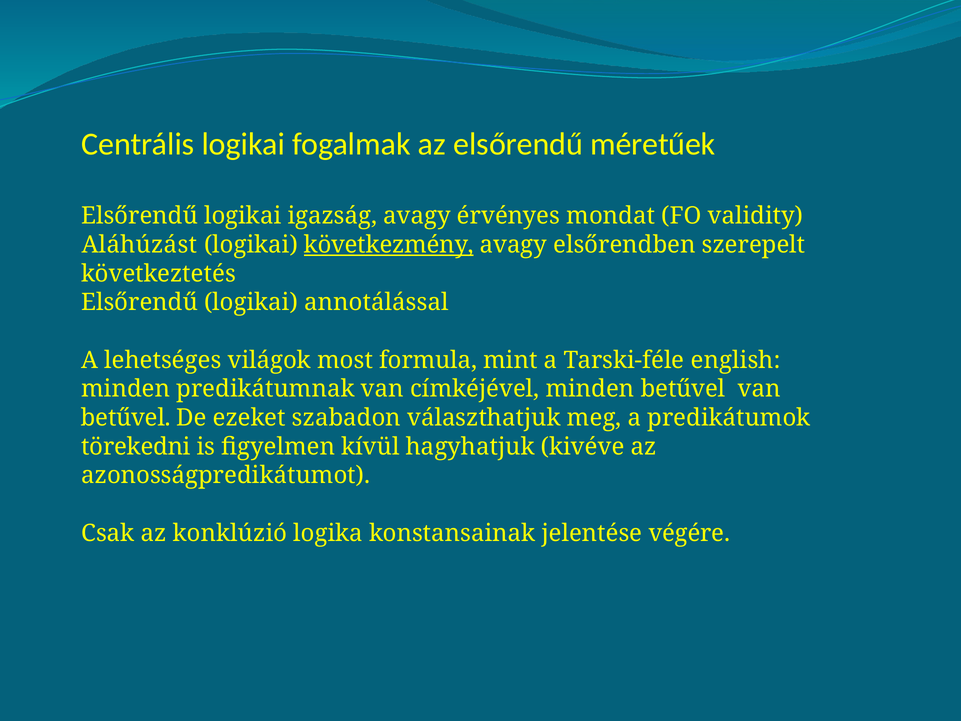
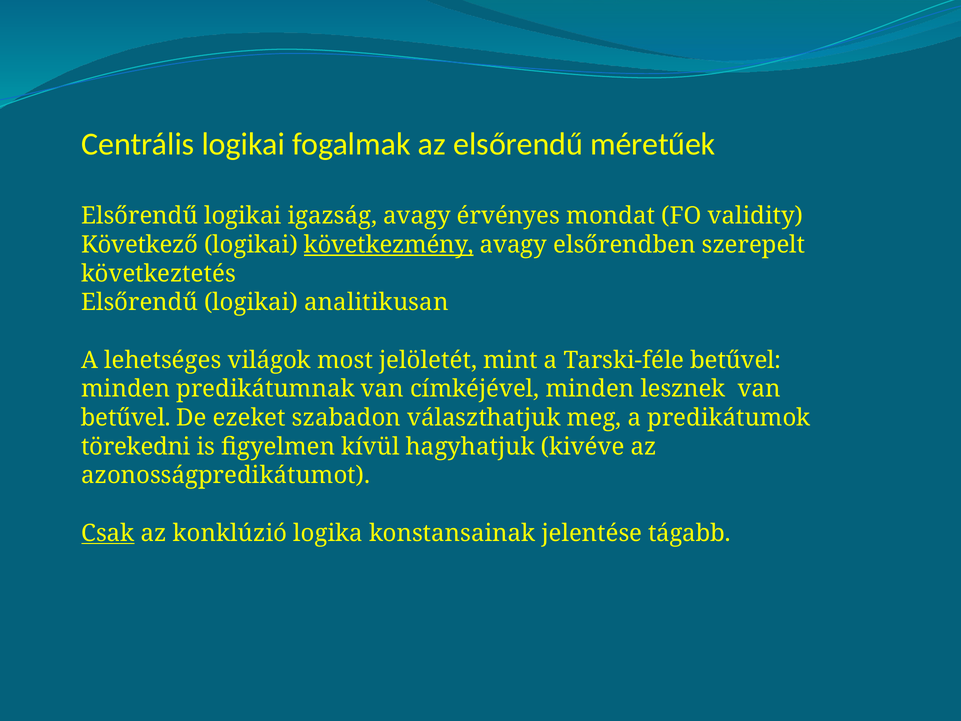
Aláhúzást: Aláhúzást -> Következő
annotálással: annotálással -> analitikusan
formula: formula -> jelöletét
Tarski-féle english: english -> betűvel
minden betűvel: betűvel -> lesznek
Csak underline: none -> present
végére: végére -> tágabb
